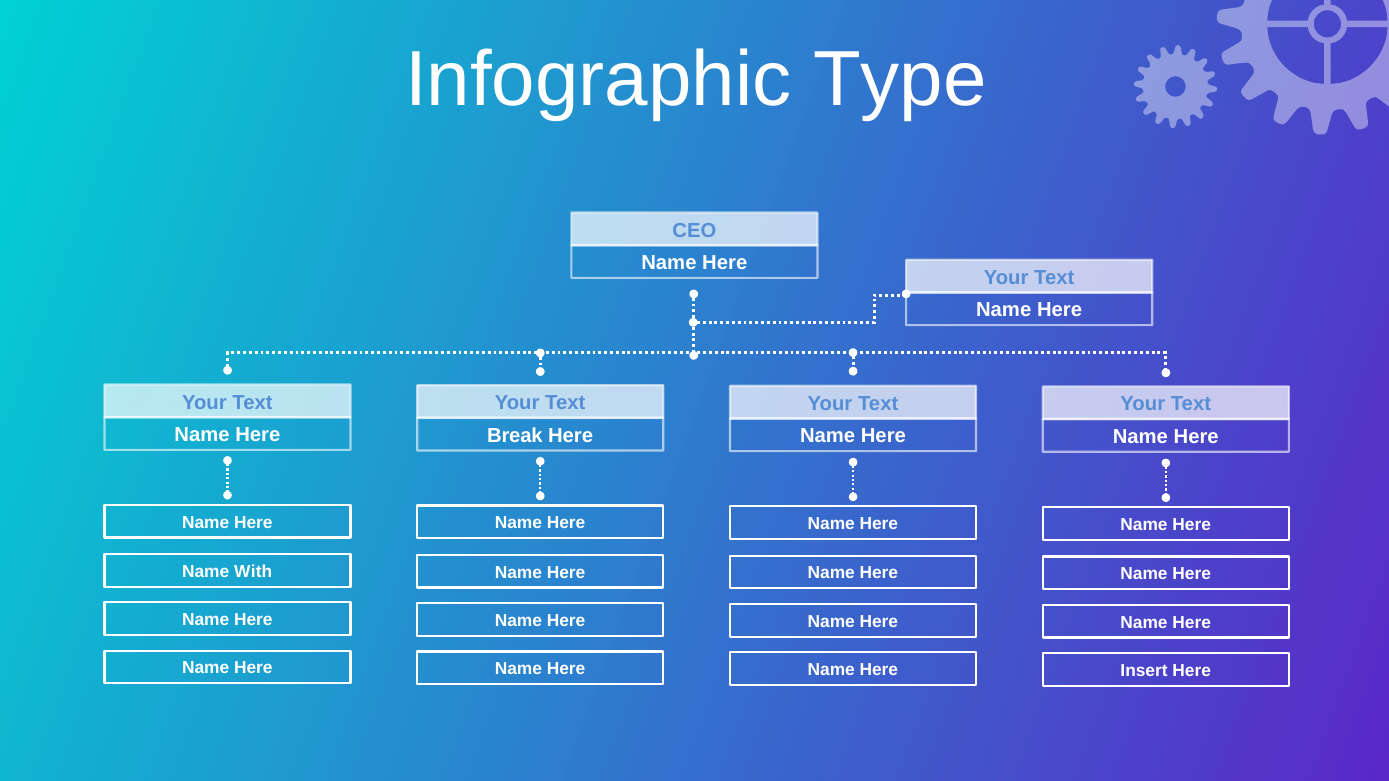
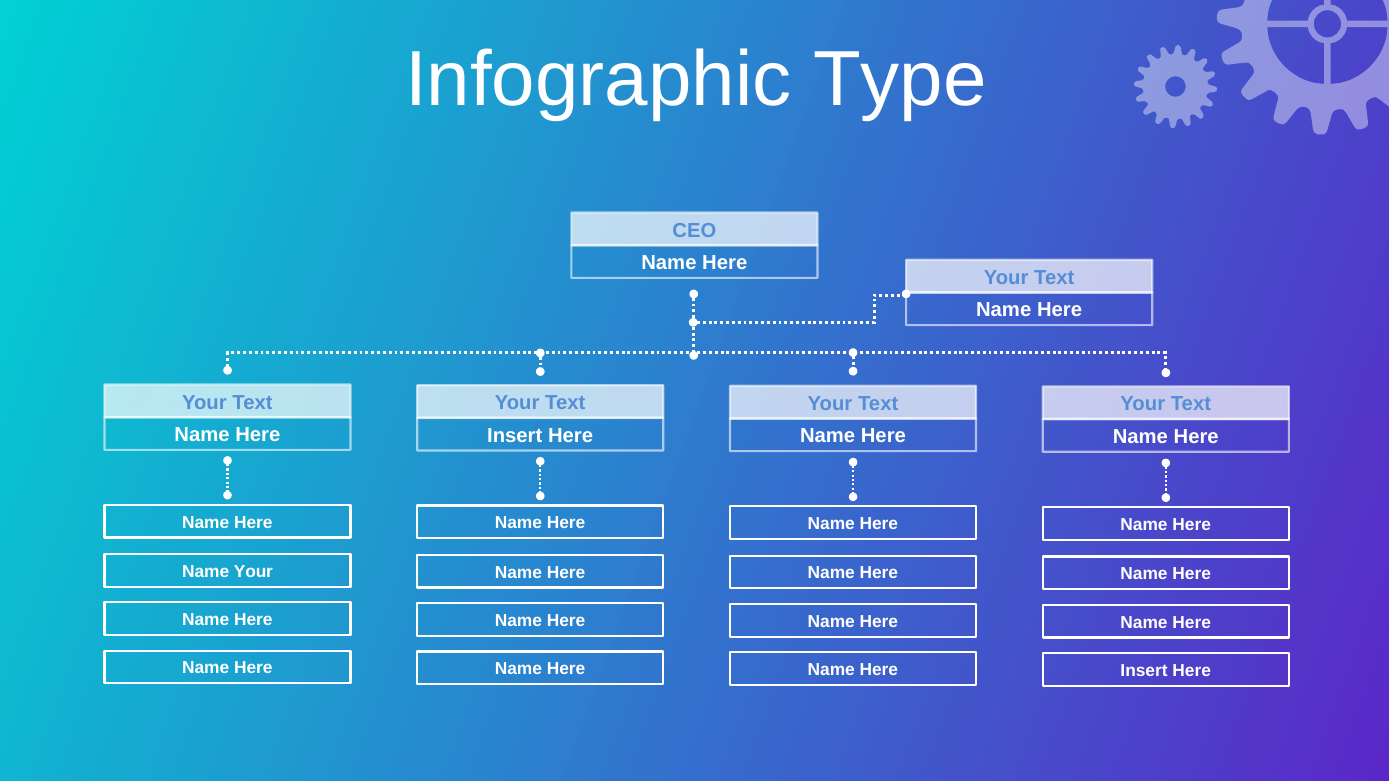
Break at (515, 436): Break -> Insert
Name With: With -> Your
